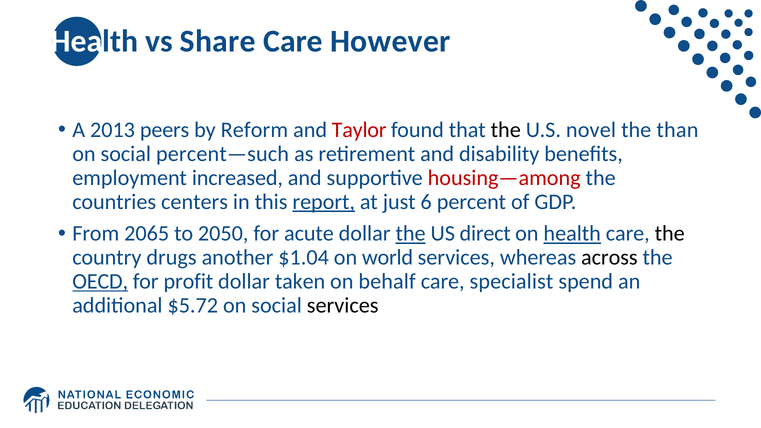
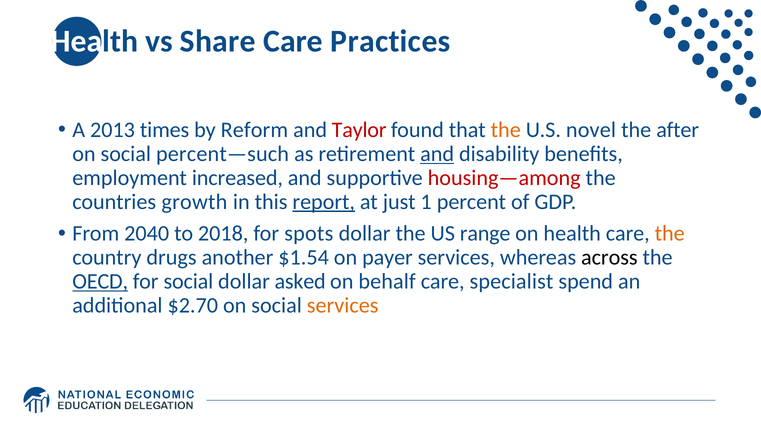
However: However -> Practices
peers: peers -> times
the at (506, 130) colour: black -> orange
than: than -> after
and at (437, 154) underline: none -> present
centers: centers -> growth
6: 6 -> 1
2065: 2065 -> 2040
2050: 2050 -> 2018
acute: acute -> spots
the at (411, 234) underline: present -> none
direct: direct -> range
health at (572, 234) underline: present -> none
the at (670, 234) colour: black -> orange
$1.04: $1.04 -> $1.54
world: world -> payer
for profit: profit -> social
taken: taken -> asked
$5.72: $5.72 -> $2.70
services at (343, 305) colour: black -> orange
